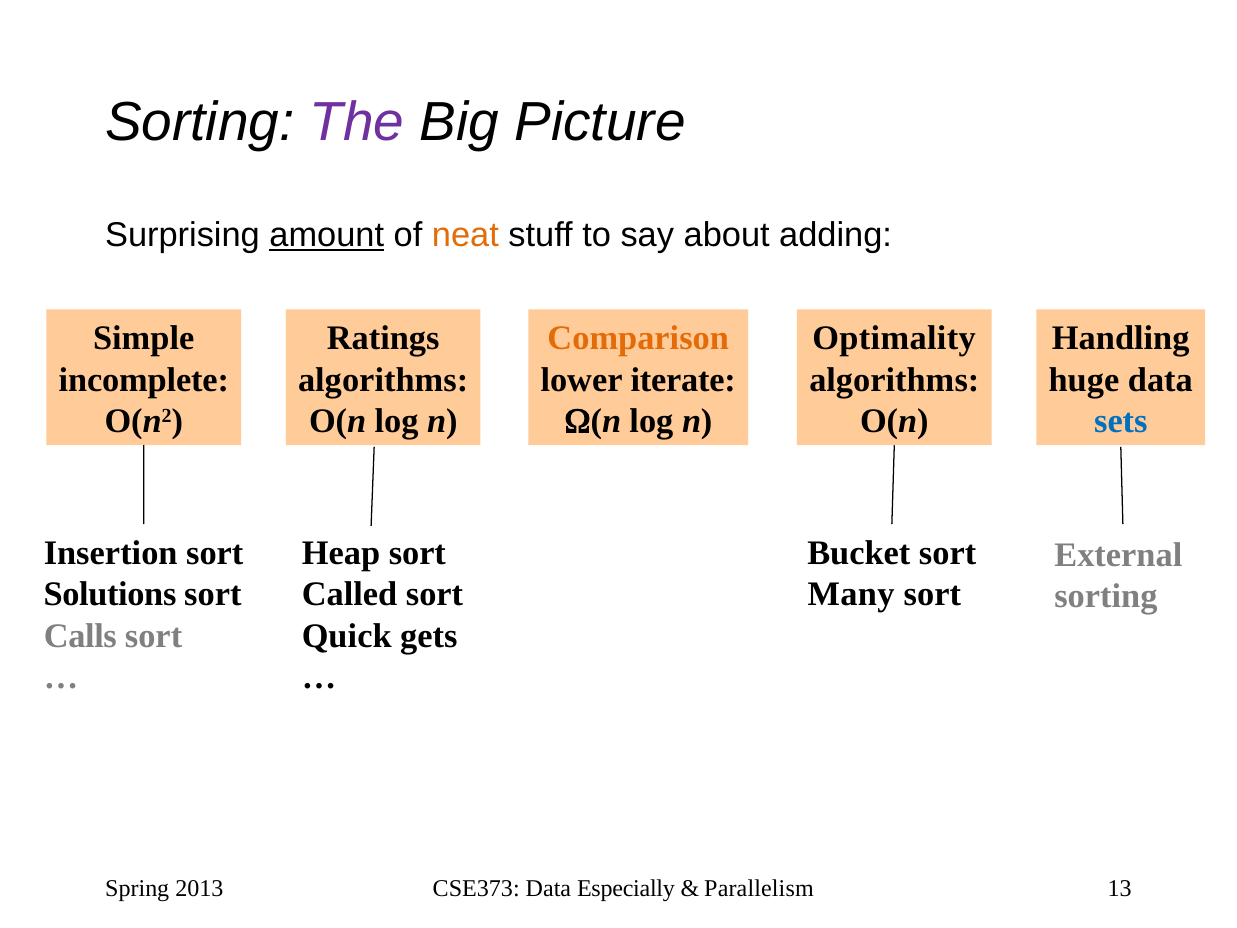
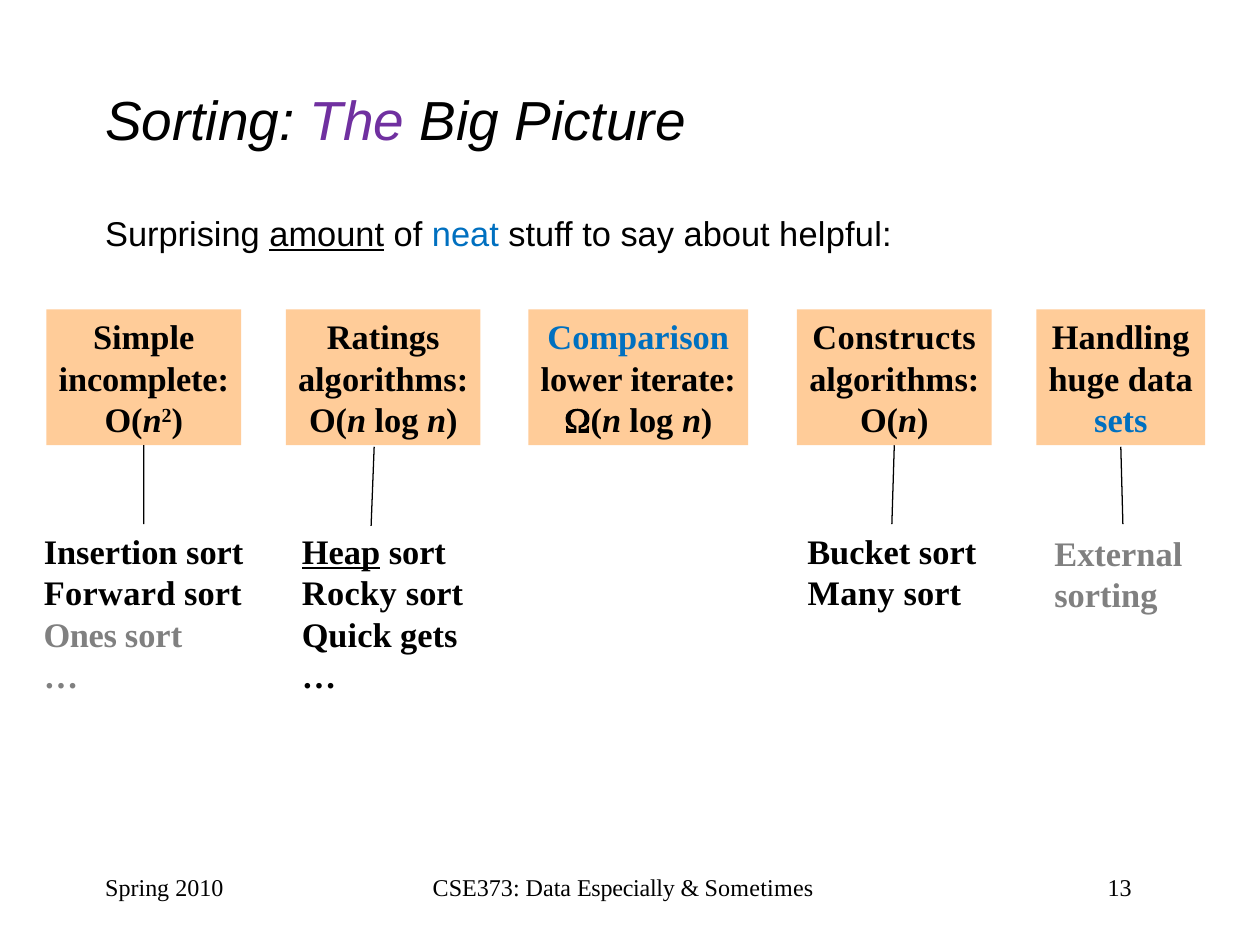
neat colour: orange -> blue
adding: adding -> helpful
Comparison colour: orange -> blue
Optimality: Optimality -> Constructs
Heap underline: none -> present
Solutions: Solutions -> Forward
Called: Called -> Rocky
Calls: Calls -> Ones
2013: 2013 -> 2010
Parallelism: Parallelism -> Sometimes
